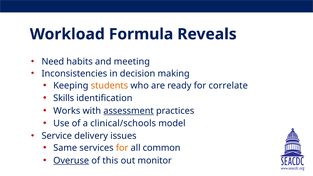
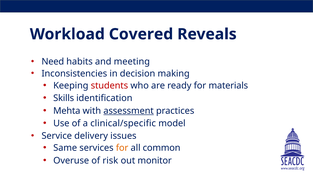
Formula: Formula -> Covered
students colour: orange -> red
correlate: correlate -> materials
Works: Works -> Mehta
clinical/schools: clinical/schools -> clinical/specific
Overuse underline: present -> none
this: this -> risk
